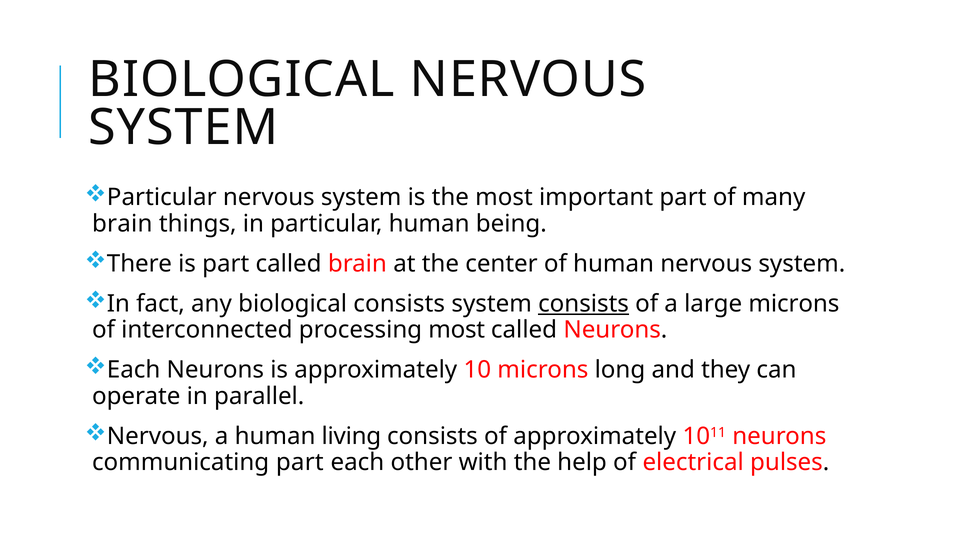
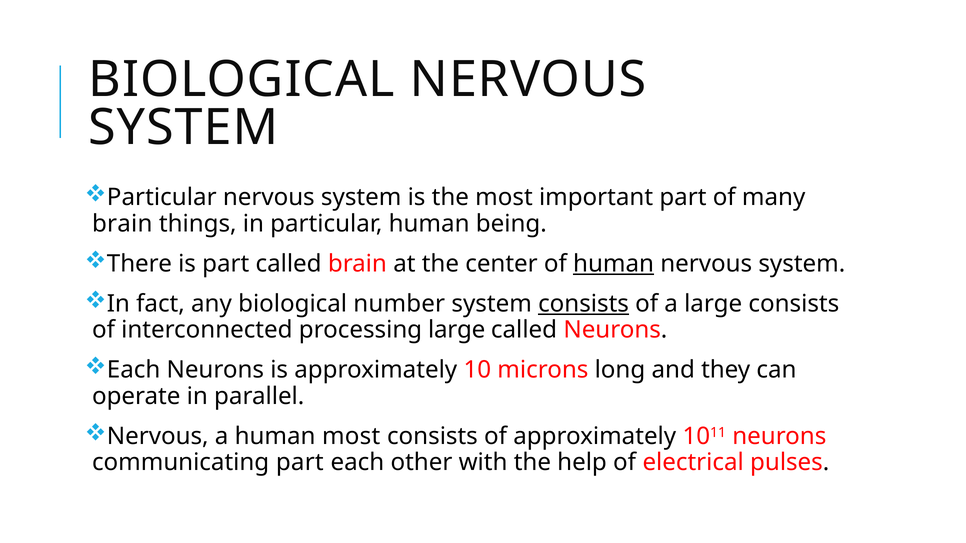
human at (614, 264) underline: none -> present
biological consists: consists -> number
large microns: microns -> consists
processing most: most -> large
human living: living -> most
